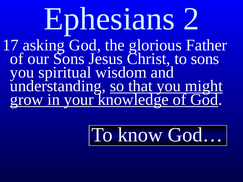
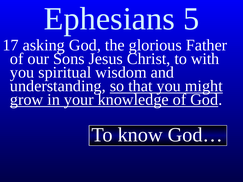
2: 2 -> 5
to sons: sons -> with
